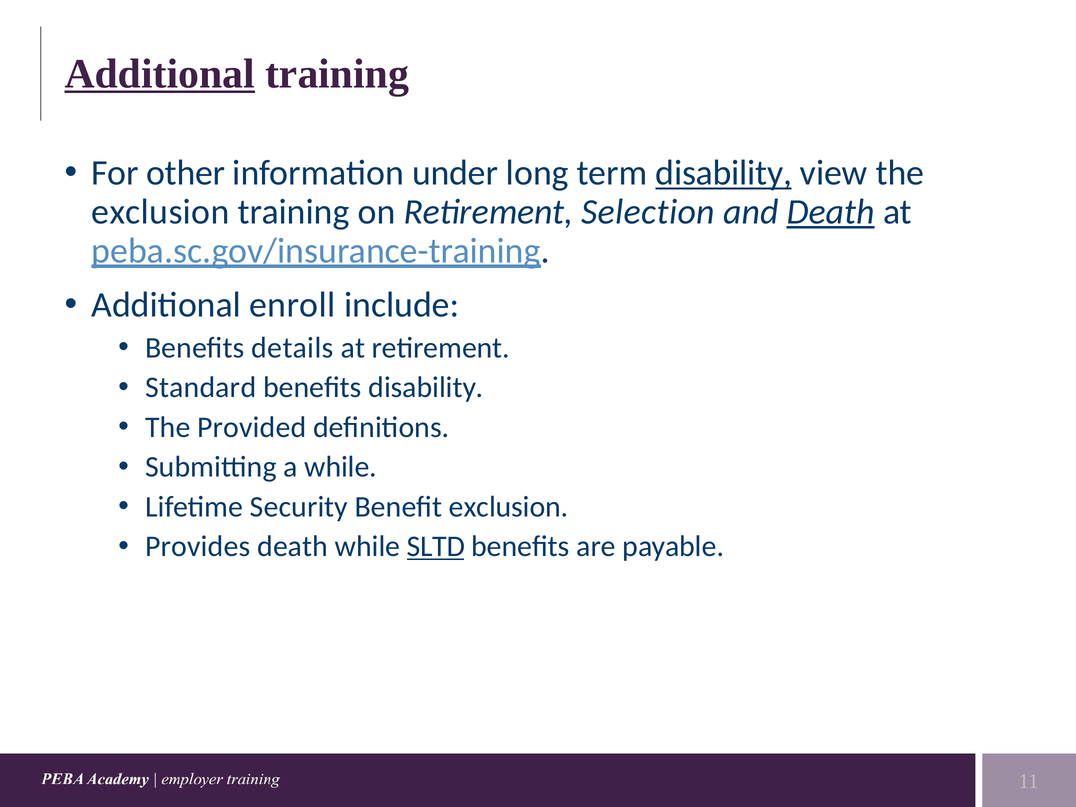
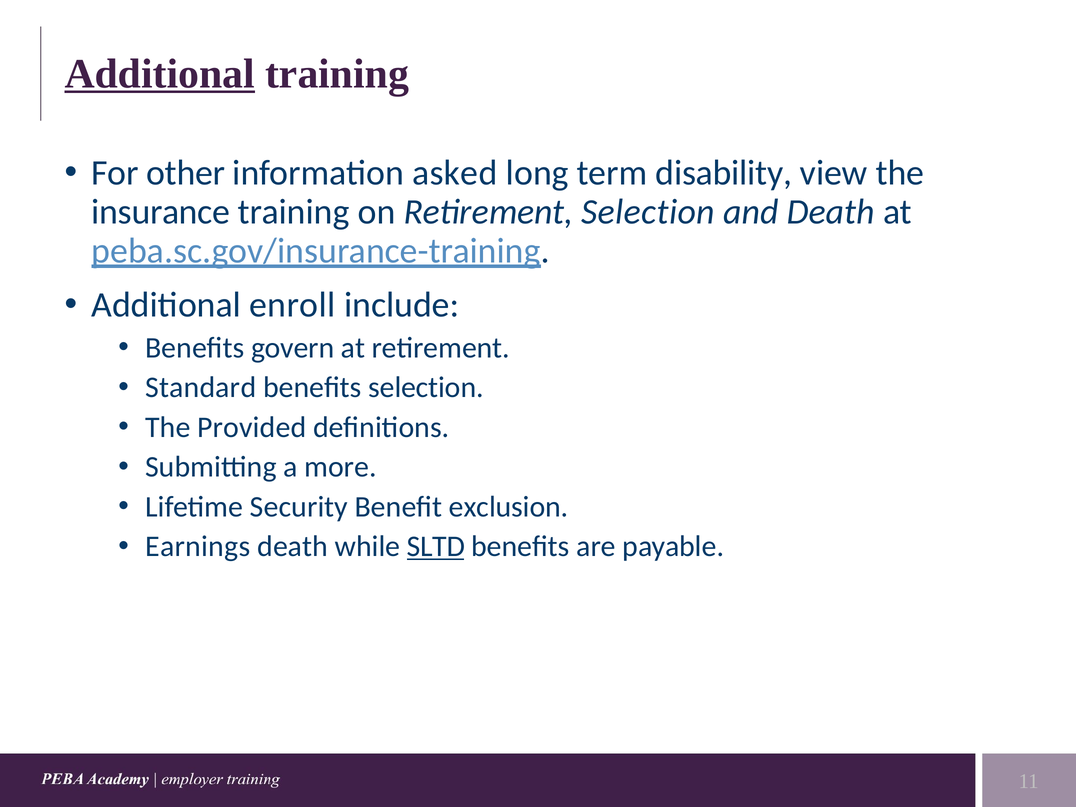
under: under -> asked
disability at (724, 173) underline: present -> none
exclusion at (160, 212): exclusion -> insurance
Death at (831, 212) underline: present -> none
details: details -> govern
benefits disability: disability -> selection
a while: while -> more
Provides: Provides -> Earnings
